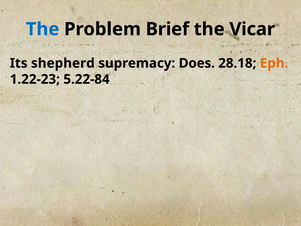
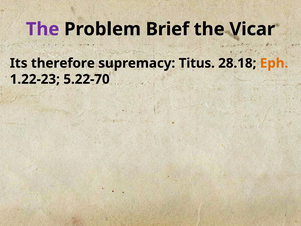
The at (43, 29) colour: blue -> purple
shepherd: shepherd -> therefore
Does: Does -> Titus
5.22-84: 5.22-84 -> 5.22-70
